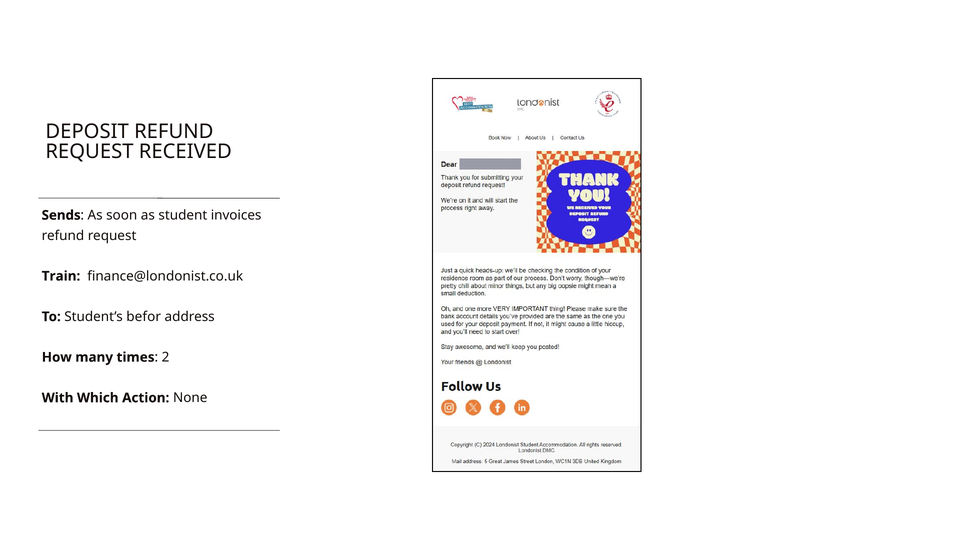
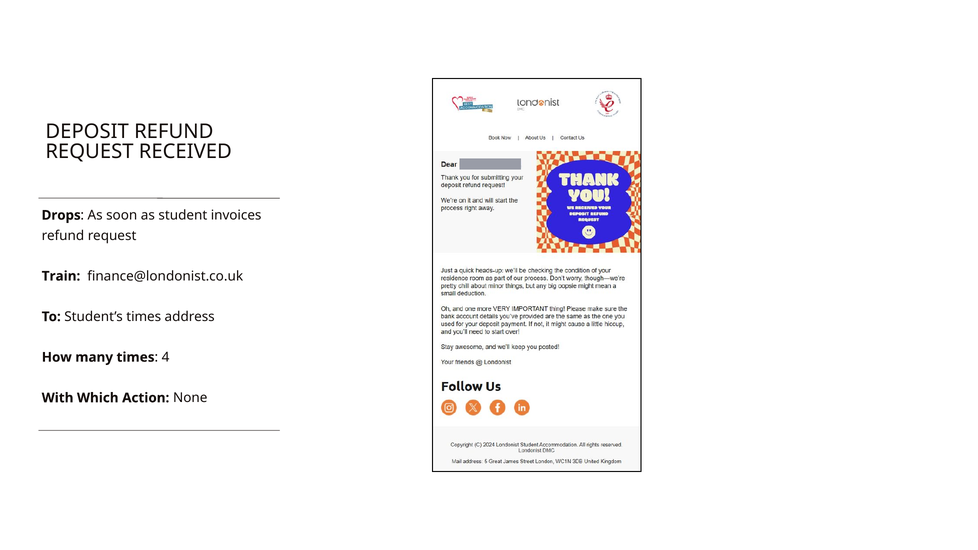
Sends: Sends -> Drops
Student’s befor: befor -> times
2: 2 -> 4
